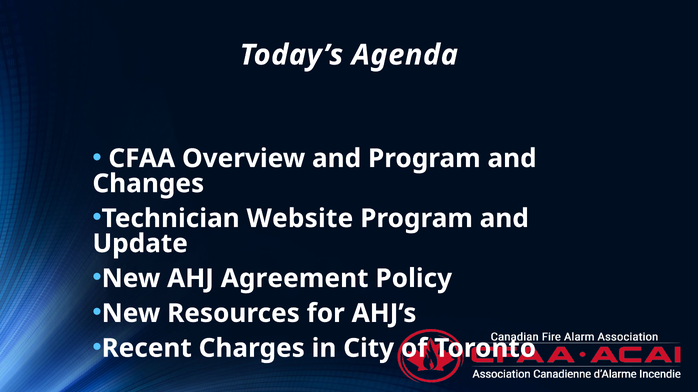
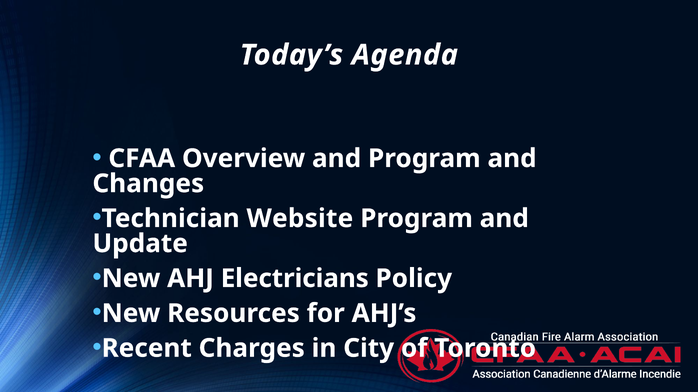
Agreement: Agreement -> Electricians
